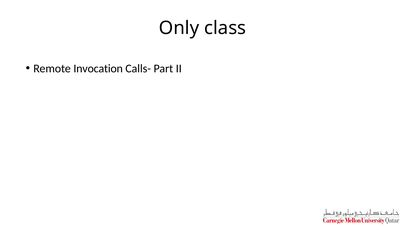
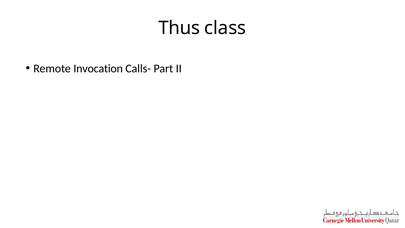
Only: Only -> Thus
